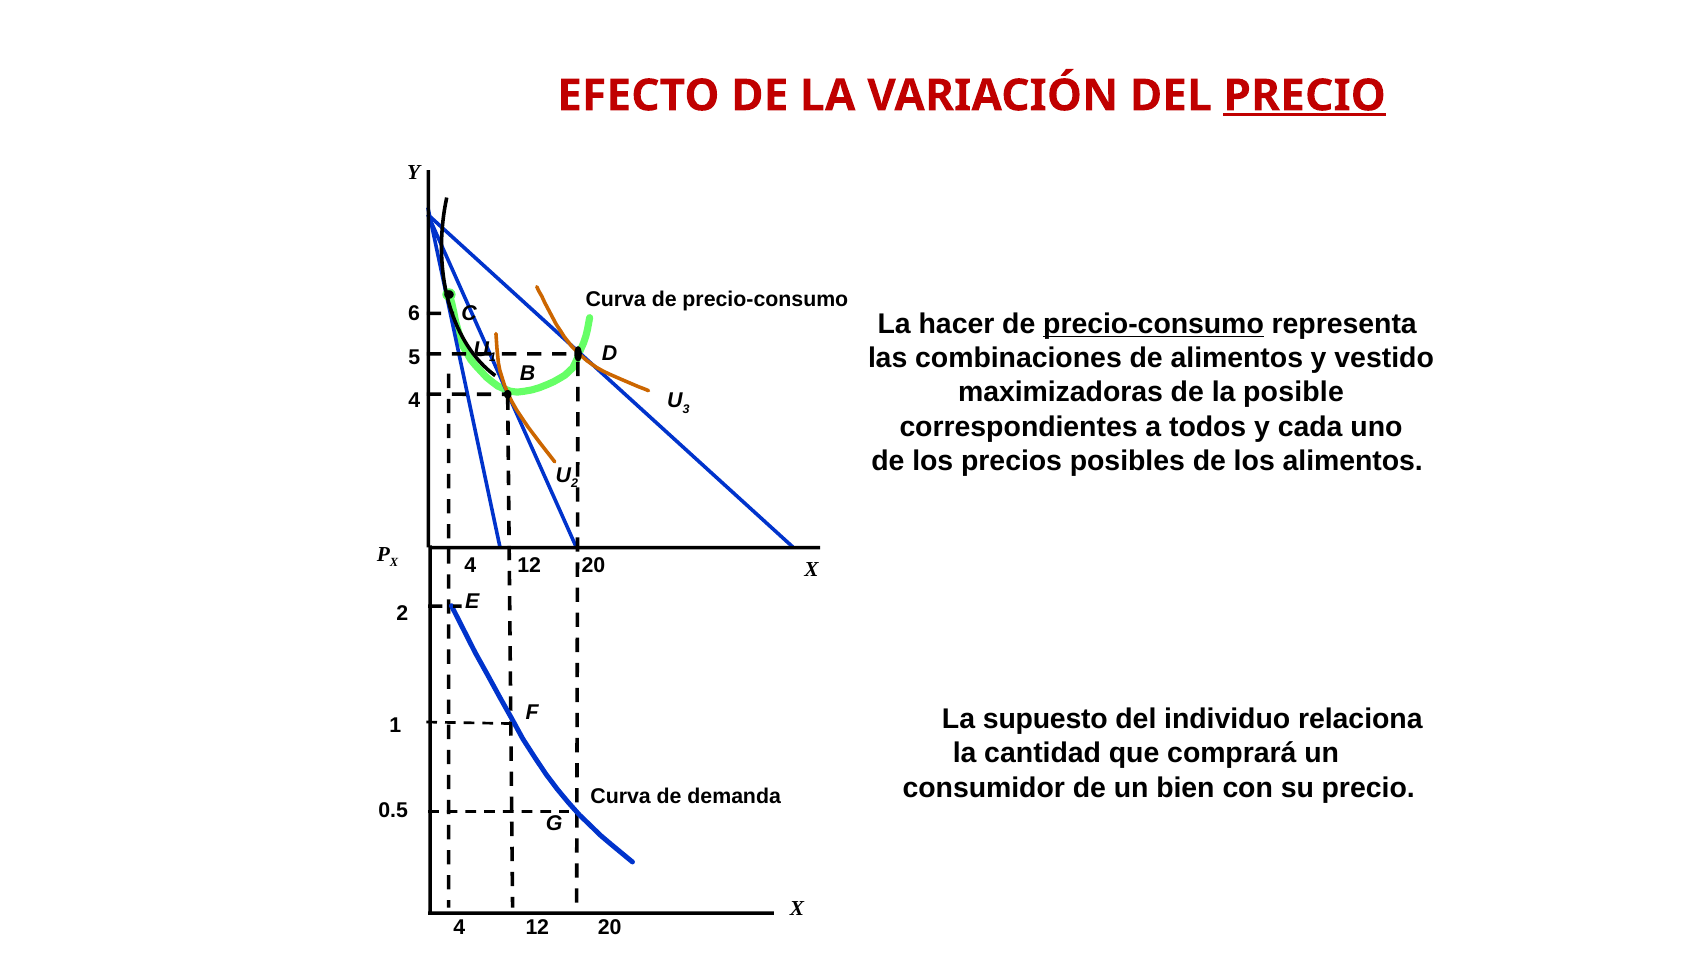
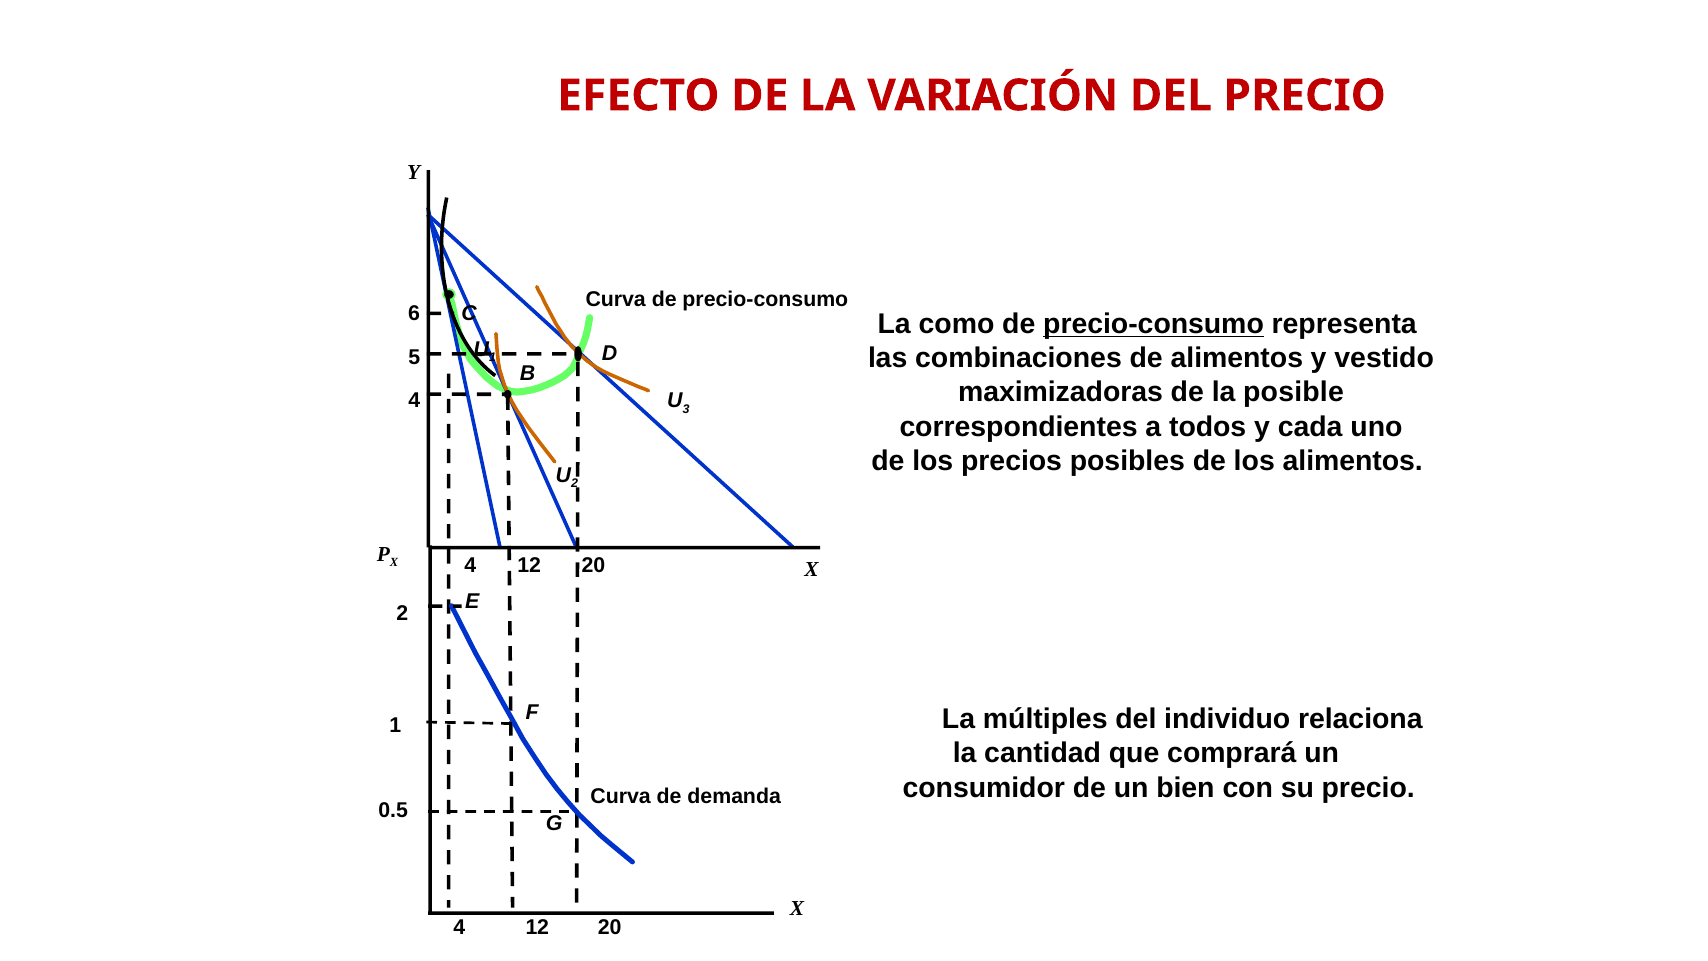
PRECIO at (1305, 96) underline: present -> none
hacer: hacer -> como
supuesto: supuesto -> múltiples
